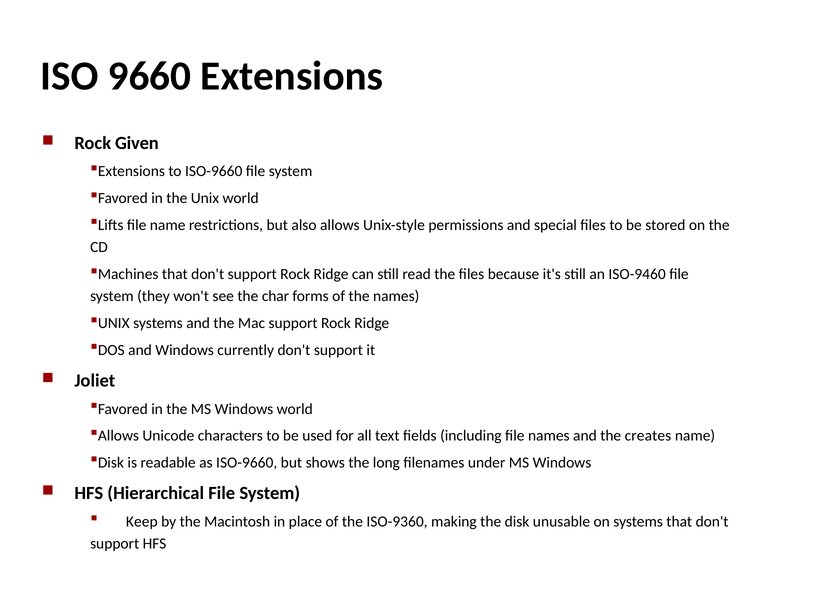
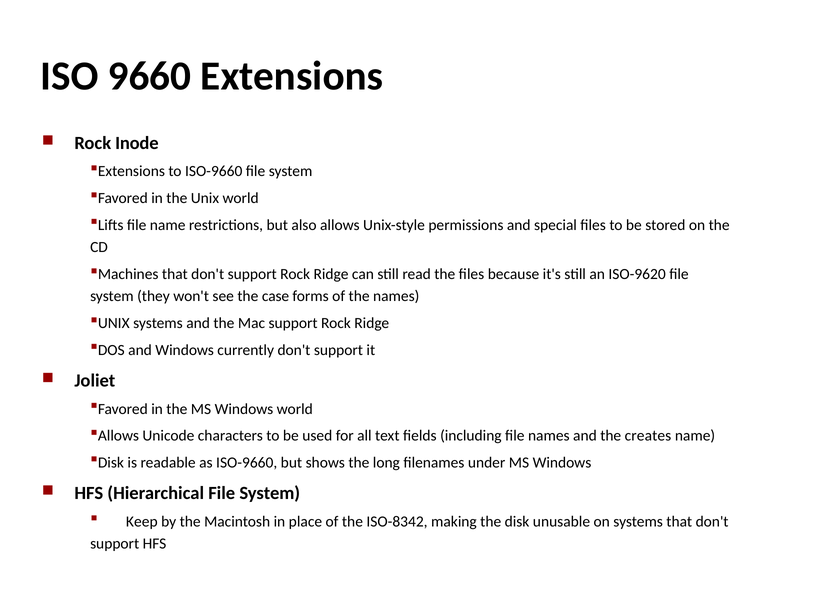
Given: Given -> Inode
ISO-9460: ISO-9460 -> ISO-9620
char: char -> case
ISO-9360: ISO-9360 -> ISO-8342
